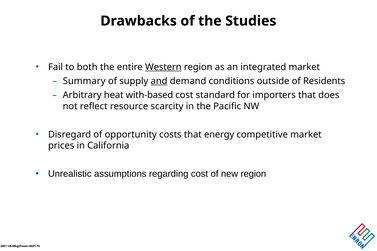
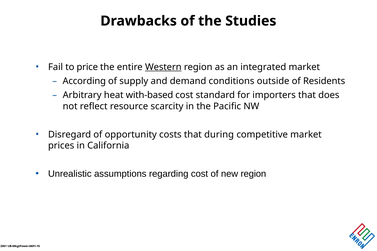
both: both -> price
Summary: Summary -> According
and underline: present -> none
energy: energy -> during
